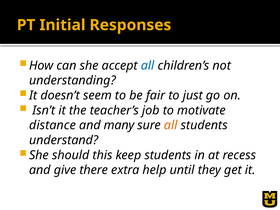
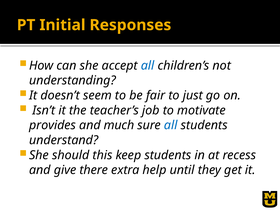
distance: distance -> provides
many: many -> much
all at (171, 125) colour: orange -> blue
